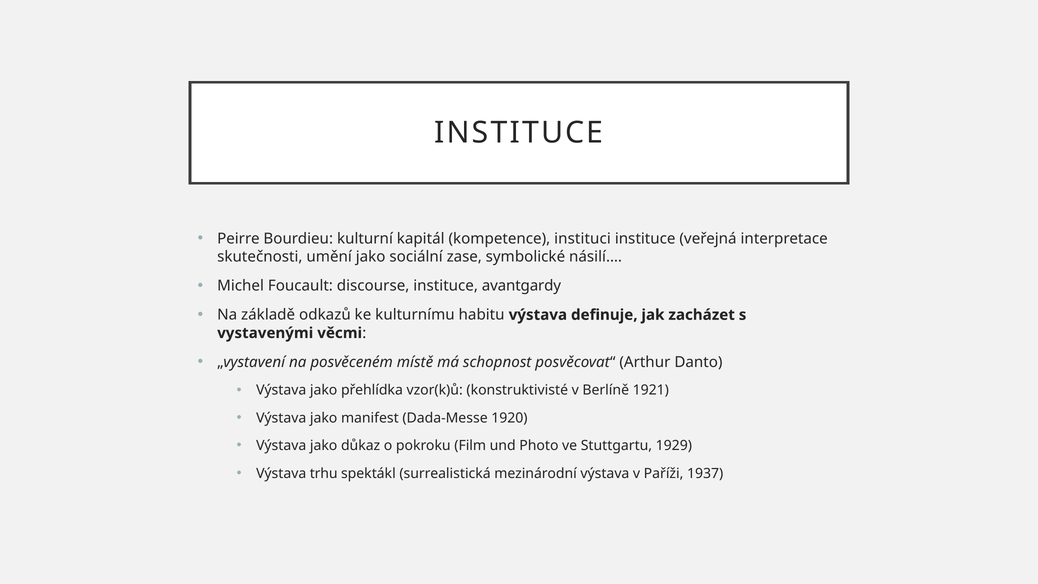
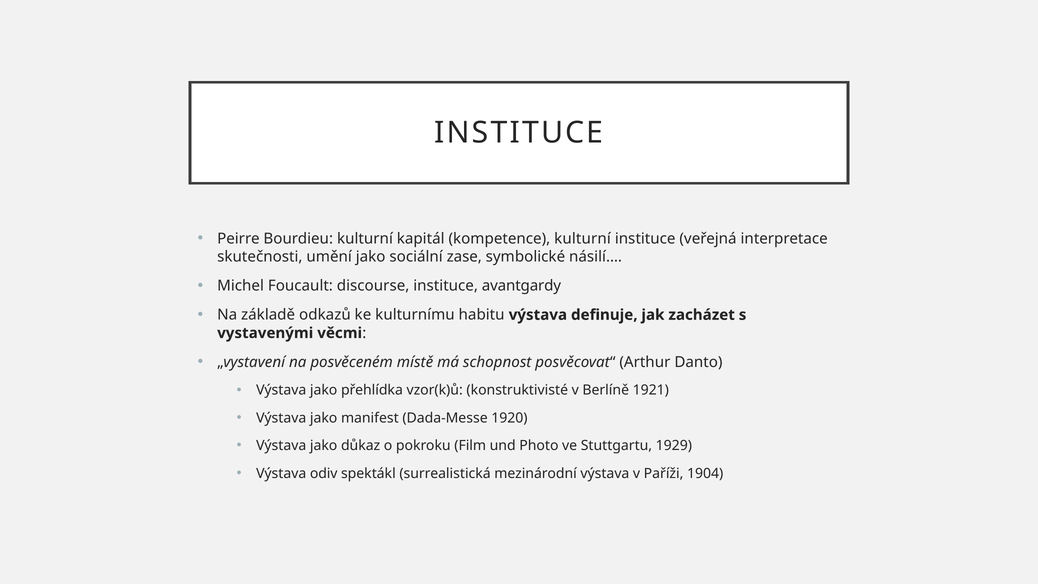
kompetence instituci: instituci -> kulturní
trhu: trhu -> odiv
1937: 1937 -> 1904
